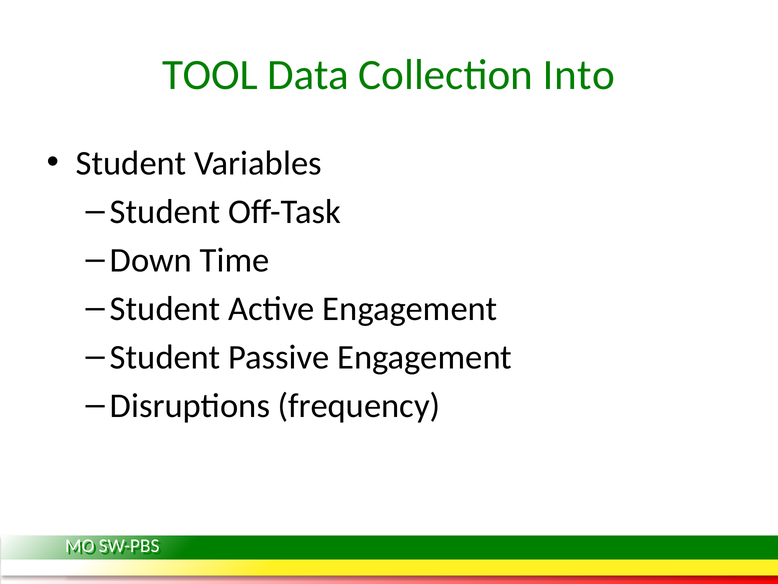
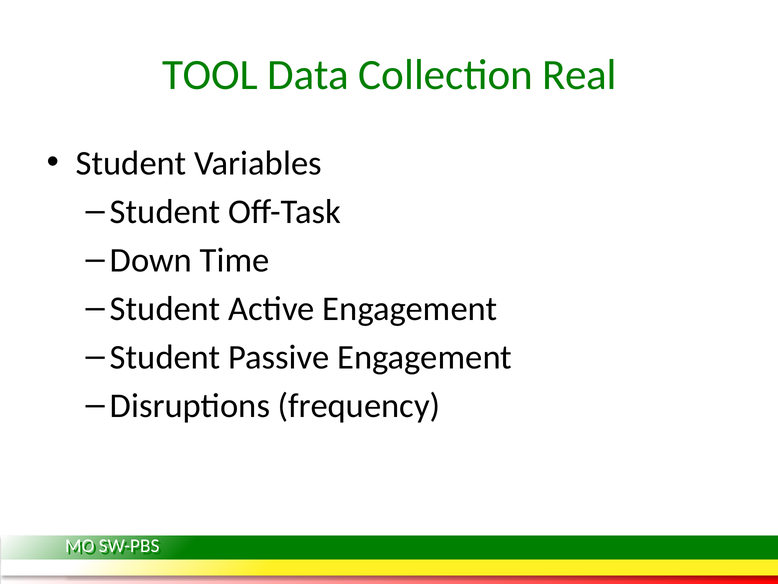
Into: Into -> Real
